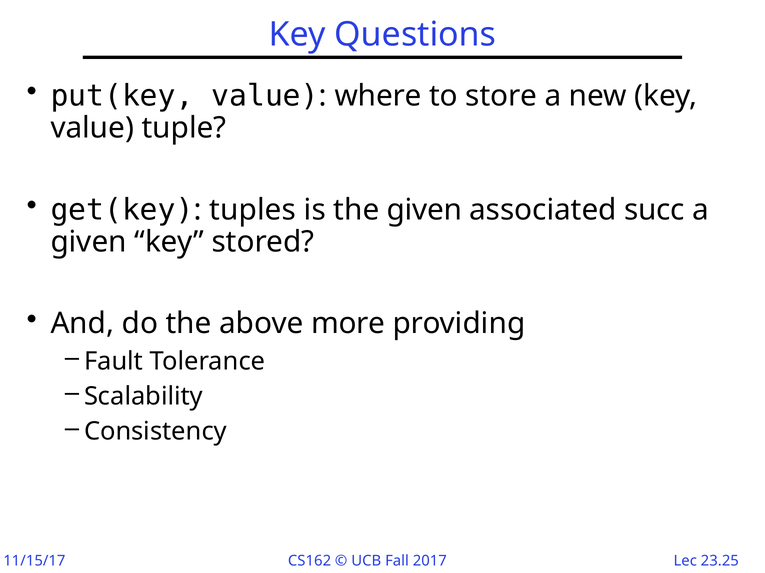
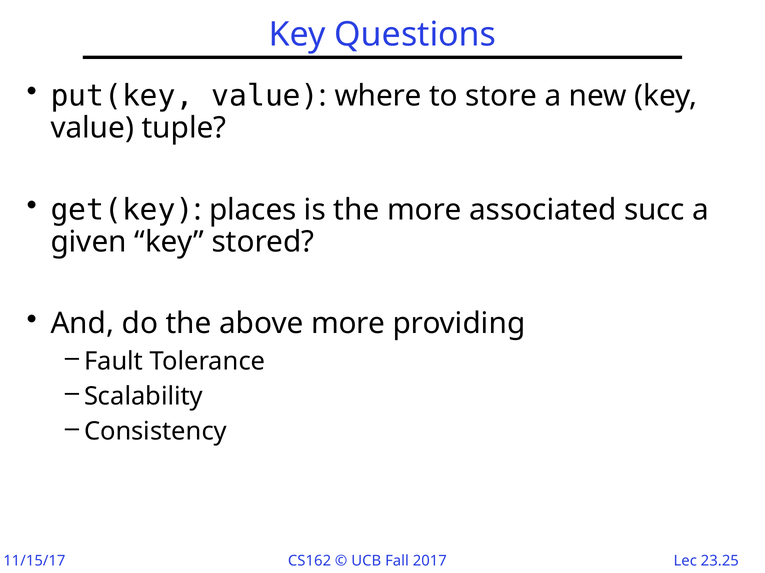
tuples: tuples -> places
the given: given -> more
